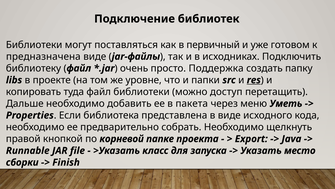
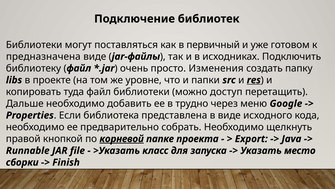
Поддержка: Поддержка -> Изменения
пакета: пакета -> трудно
Уметь: Уметь -> Google
корневой underline: none -> present
